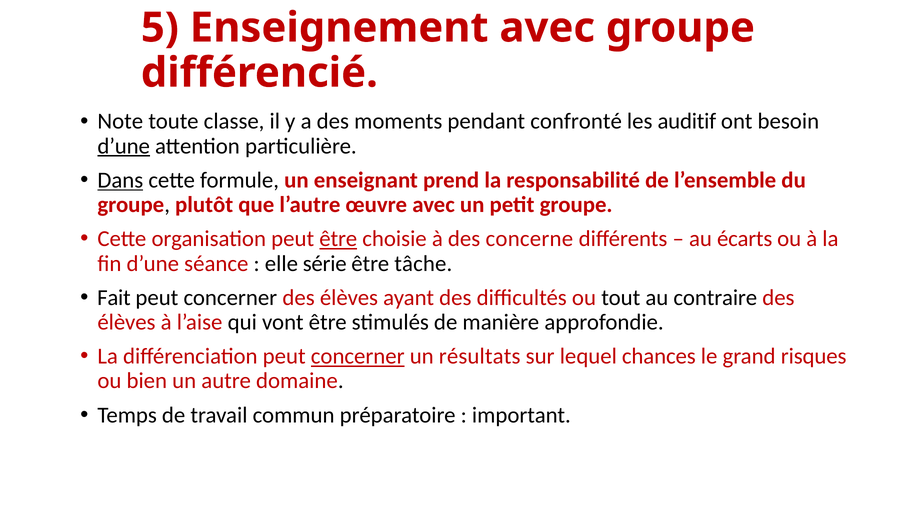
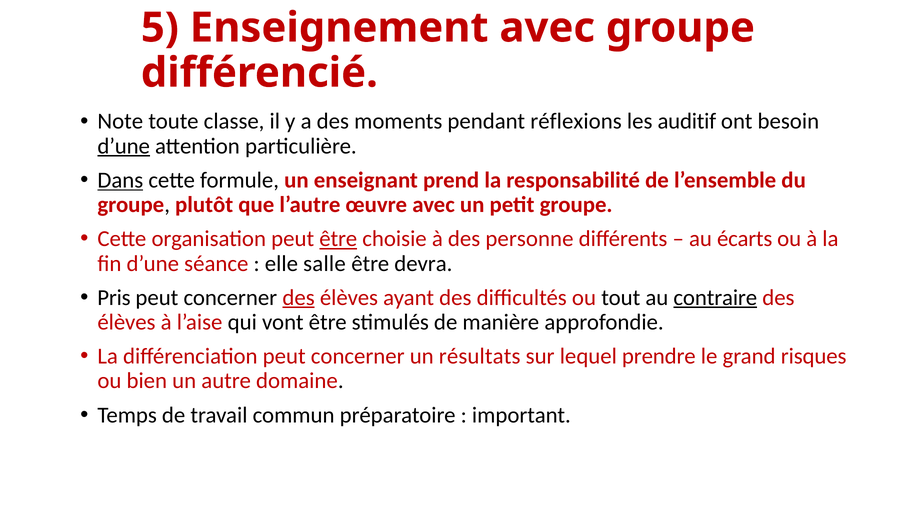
confronté: confronté -> réflexions
concerne: concerne -> personne
série: série -> salle
tâche: tâche -> devra
Fait: Fait -> Pris
des at (299, 298) underline: none -> present
contraire underline: none -> present
concerner at (358, 357) underline: present -> none
chances: chances -> prendre
